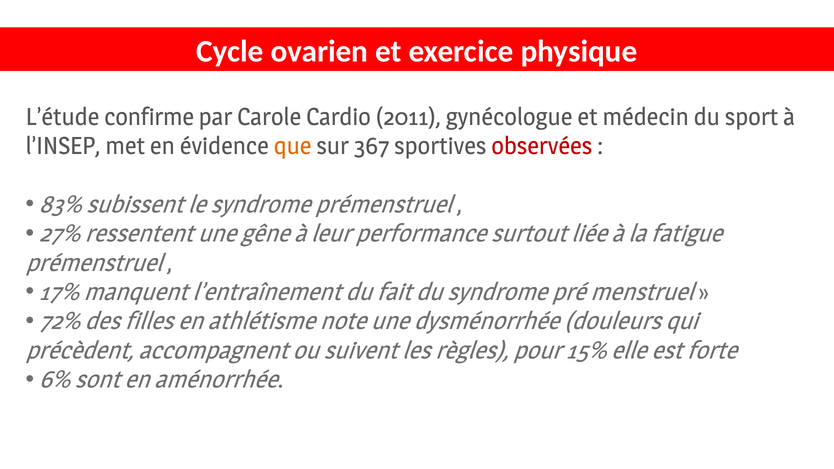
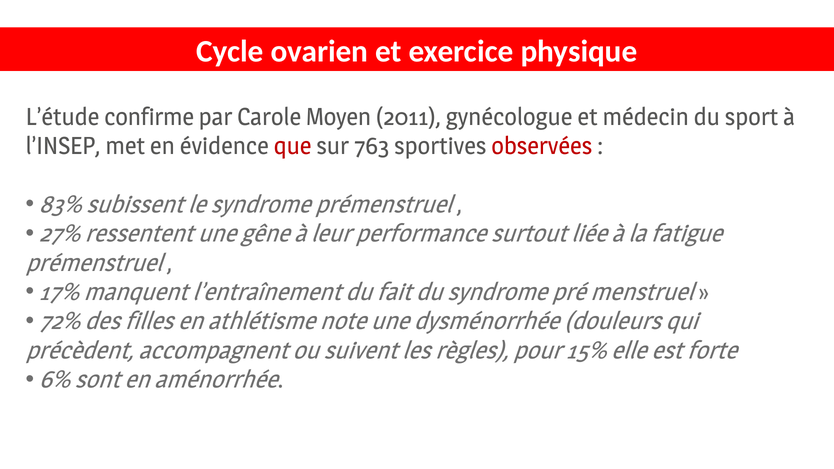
Cardio: Cardio -> Moyen
que colour: orange -> red
367: 367 -> 763
